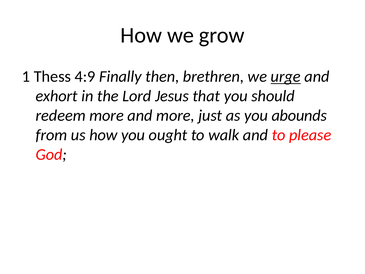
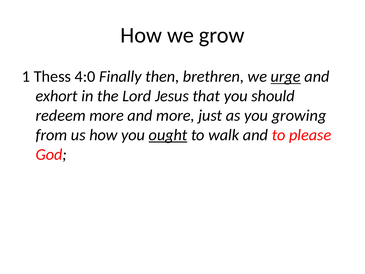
4:9: 4:9 -> 4:0
abounds: abounds -> growing
ought underline: none -> present
